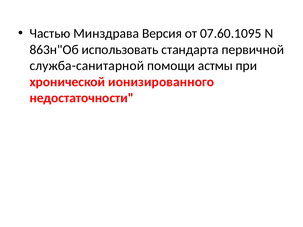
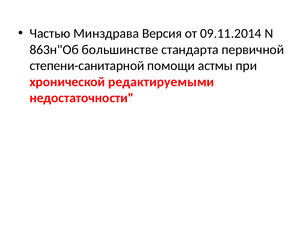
07.60.1095: 07.60.1095 -> 09.11.2014
использовать: использовать -> большинстве
служба-санитарной: служба-санитарной -> степени-санитарной
ионизированного: ионизированного -> редактируемыми
